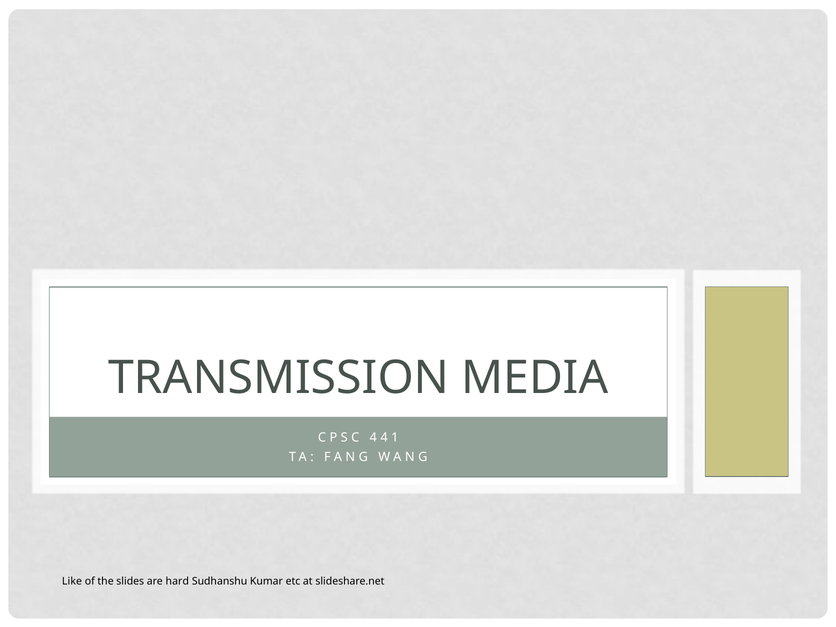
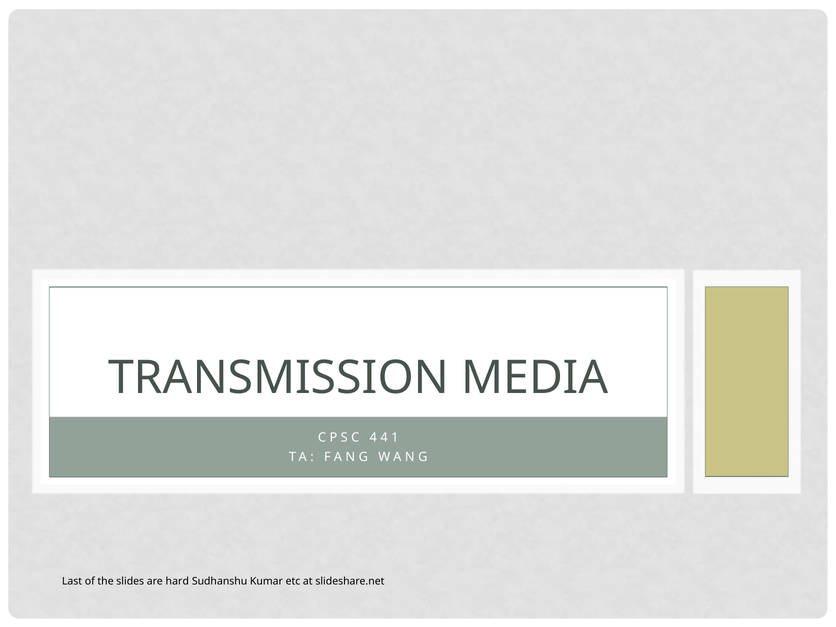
Like: Like -> Last
